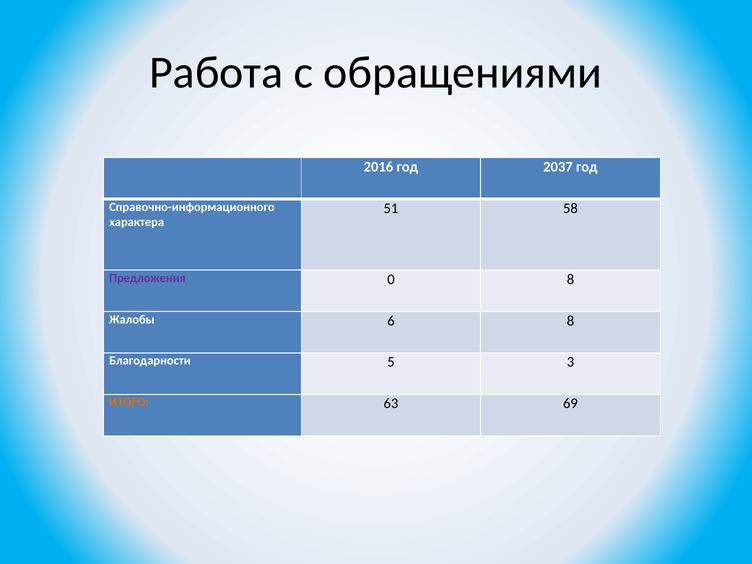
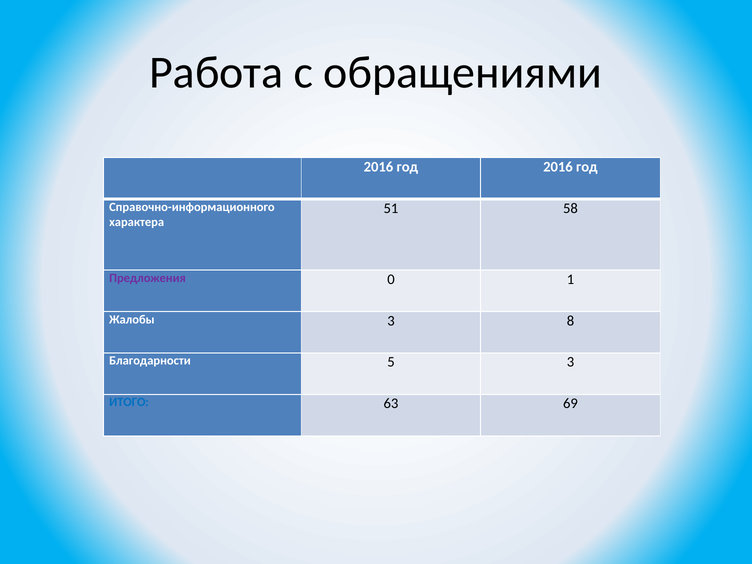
год 2037: 2037 -> 2016
0 8: 8 -> 1
Жалобы 6: 6 -> 3
ИТОГО colour: orange -> blue
